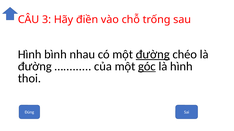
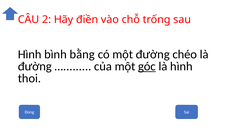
3: 3 -> 2
nhau: nhau -> bằng
đường at (153, 55) underline: present -> none
